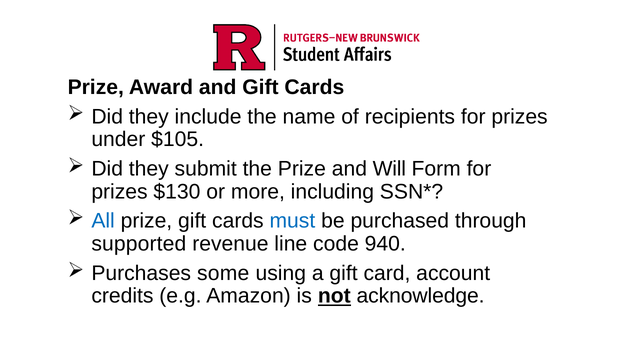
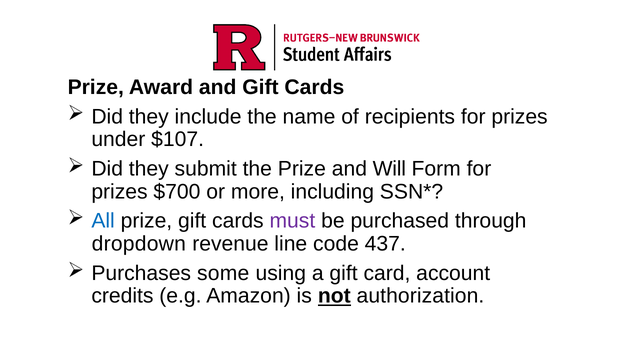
$105: $105 -> $107
$130: $130 -> $700
must colour: blue -> purple
supported: supported -> dropdown
940: 940 -> 437
acknowledge: acknowledge -> authorization
